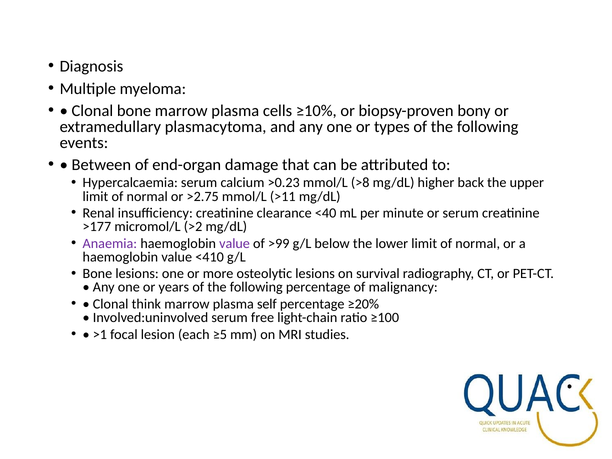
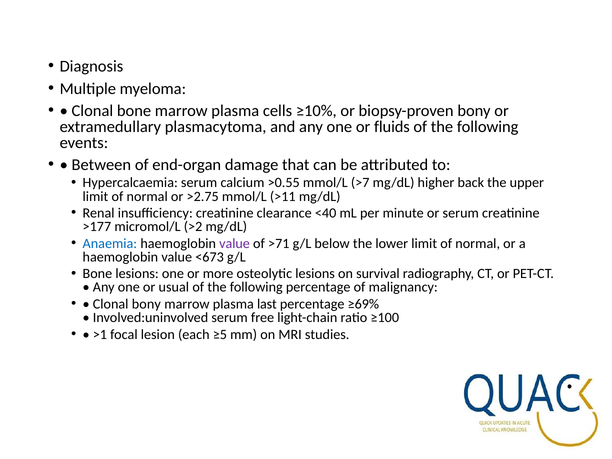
types: types -> fluids
>0.23: >0.23 -> >0.55
>8: >8 -> >7
Anaemia colour: purple -> blue
>99: >99 -> >71
<410: <410 -> <673
years: years -> usual
Clonal think: think -> bony
self: self -> last
≥20%: ≥20% -> ≥69%
